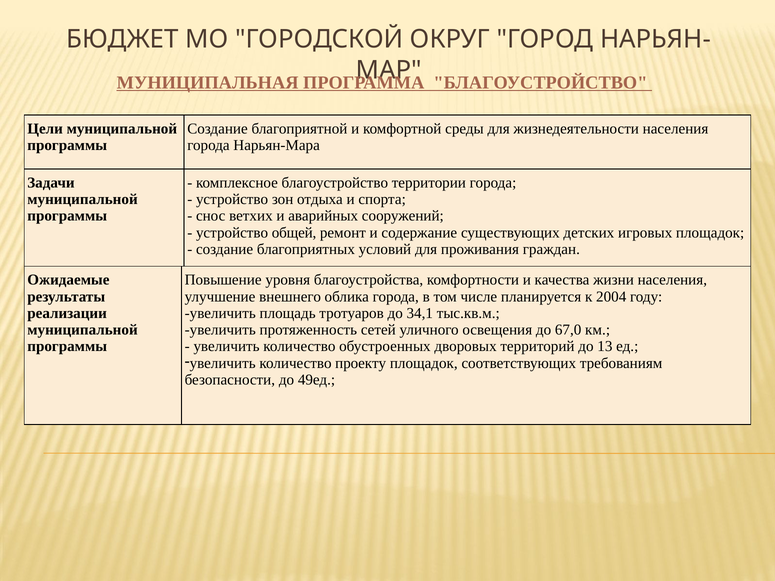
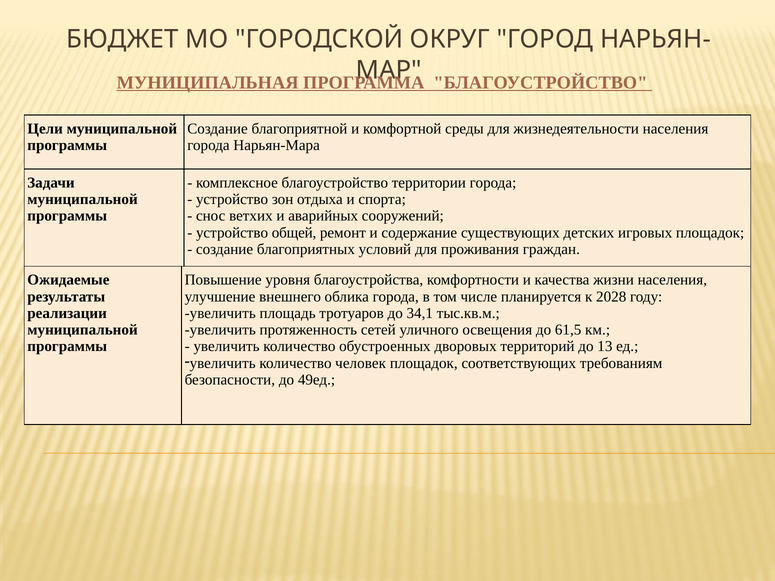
2004: 2004 -> 2028
67,0: 67,0 -> 61,5
проекту: проекту -> человек
